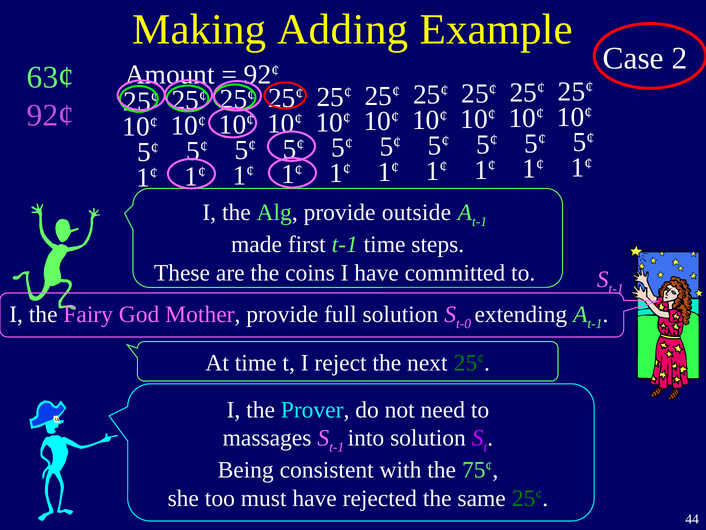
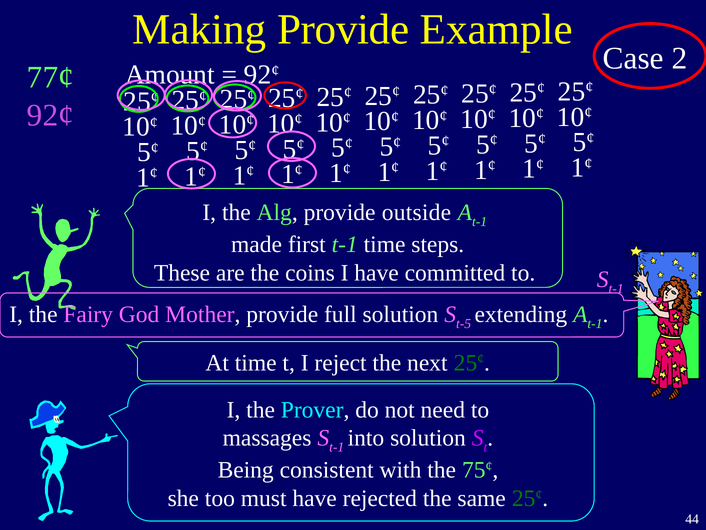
Making Adding: Adding -> Provide
63¢: 63¢ -> 77¢
t-0: t-0 -> t-5
